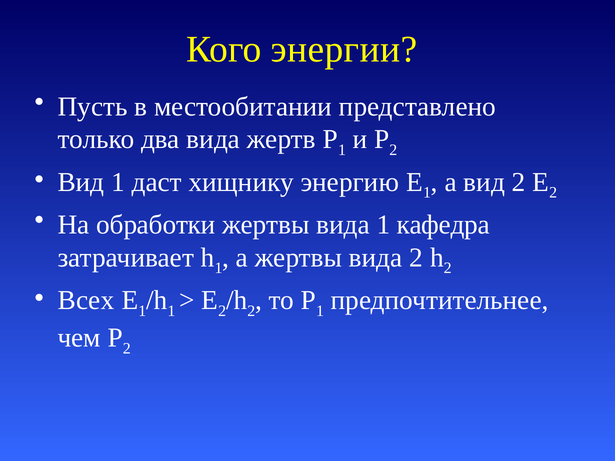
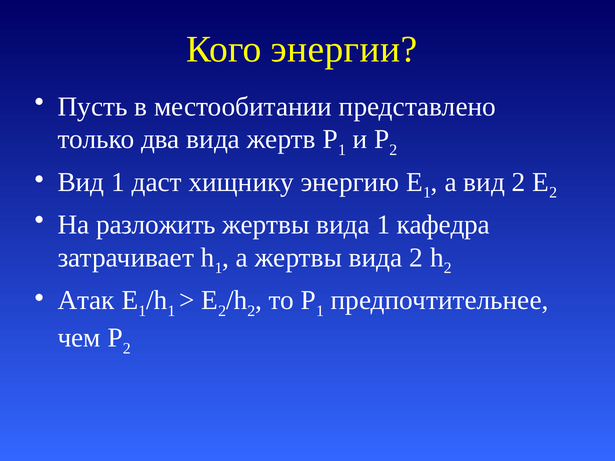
обработки: обработки -> разложить
Всех: Всех -> Атак
